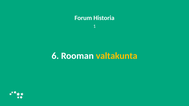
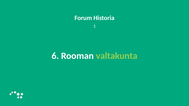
valtakunta colour: yellow -> light green
